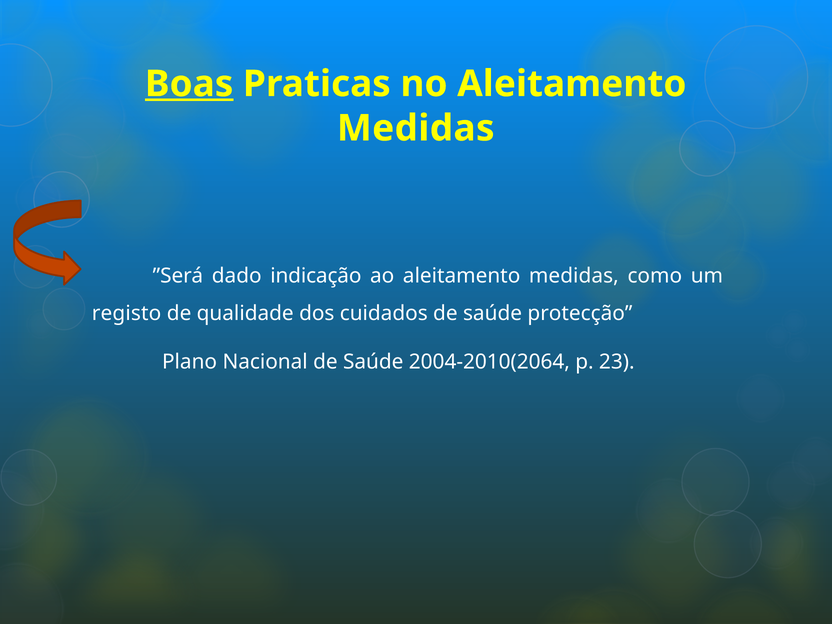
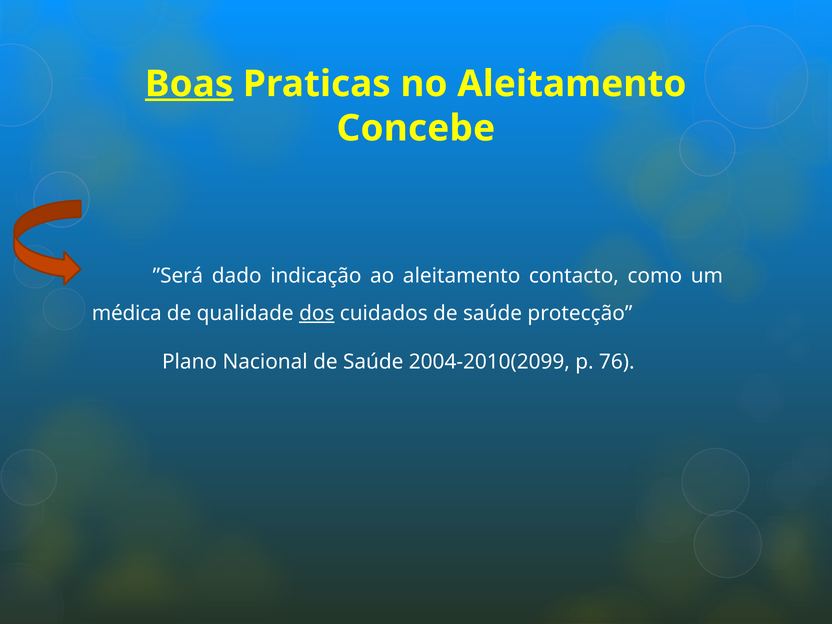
Medidas at (416, 128): Medidas -> Concebe
ao aleitamento medidas: medidas -> contacto
registo: registo -> médica
dos underline: none -> present
2004-2010(2064: 2004-2010(2064 -> 2004-2010(2099
23: 23 -> 76
